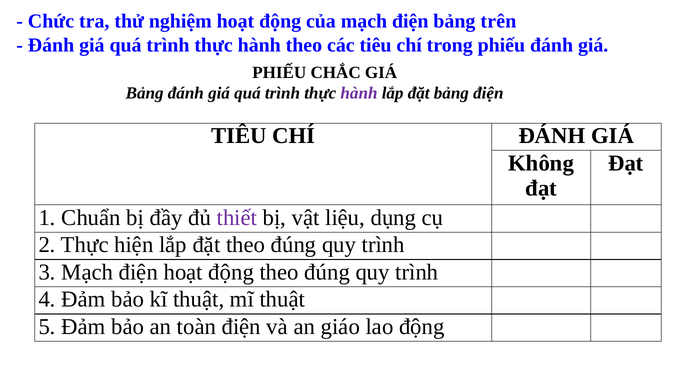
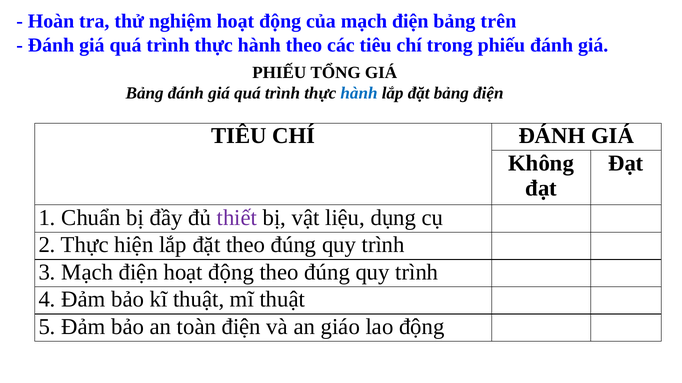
Chức: Chức -> Hoàn
CHẮC: CHẮC -> TỔNG
hành at (359, 93) colour: purple -> blue
